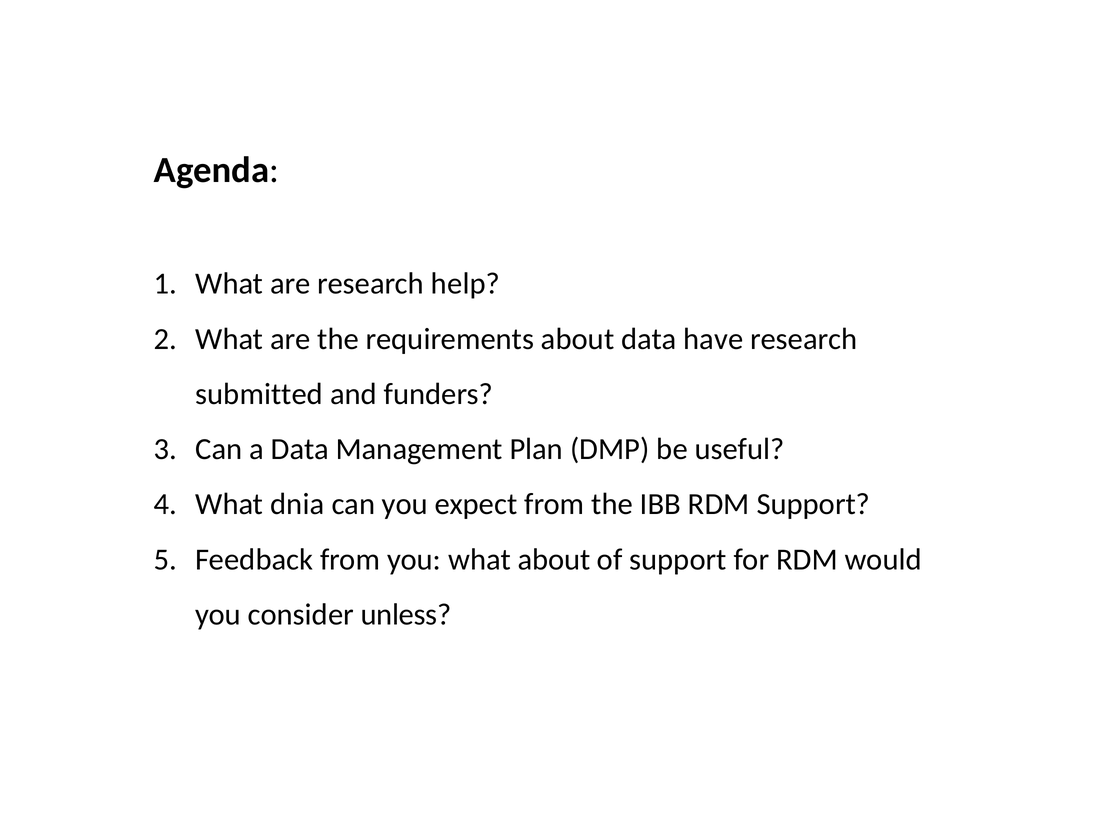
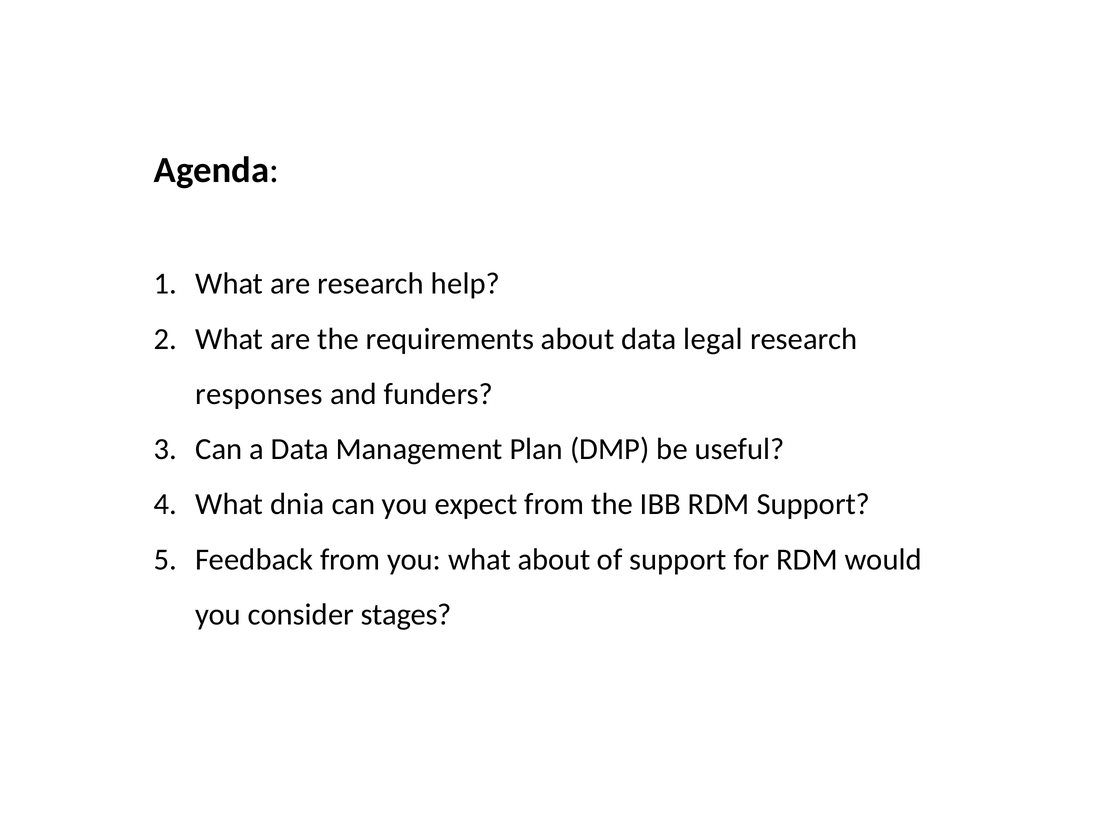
have: have -> legal
submitted: submitted -> responses
unless: unless -> stages
